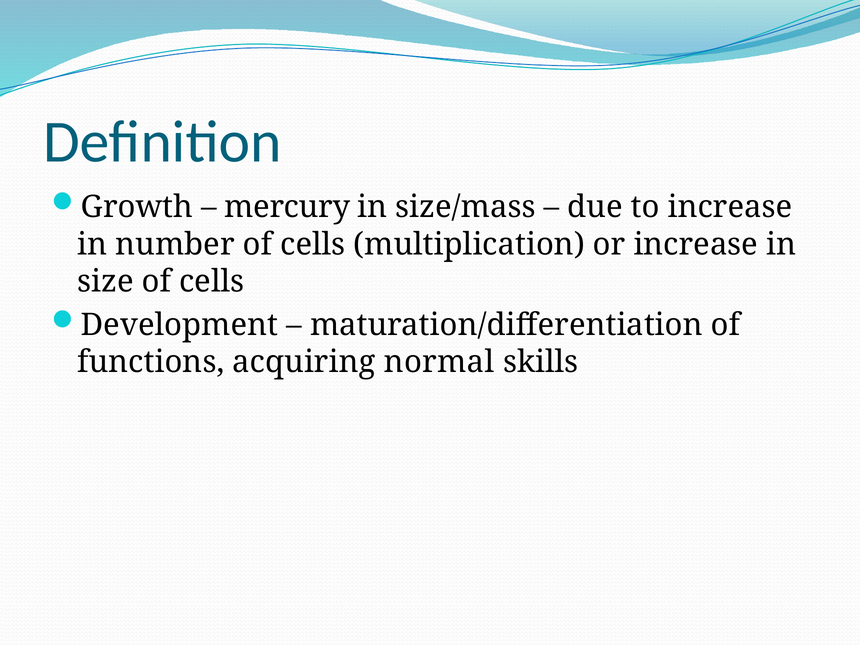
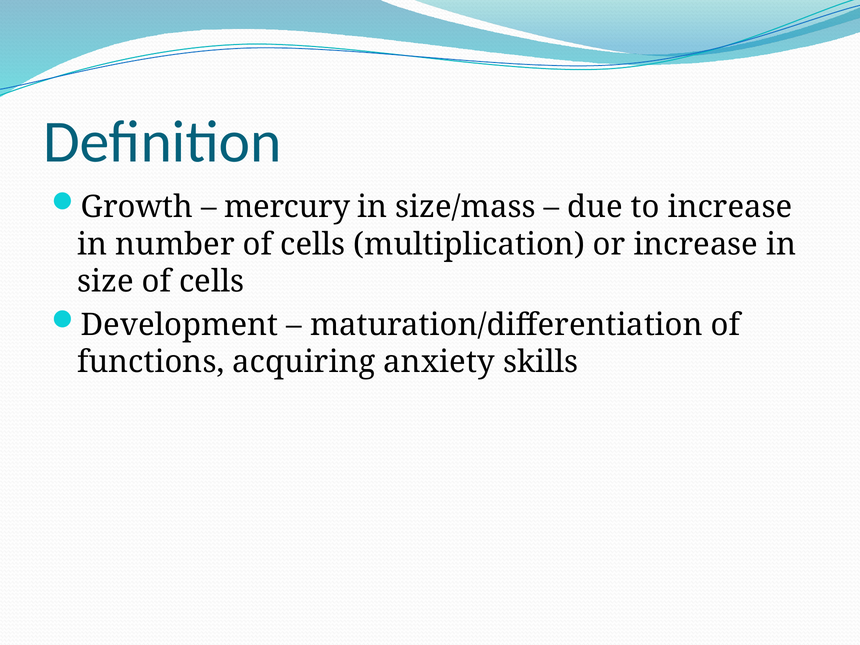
normal: normal -> anxiety
